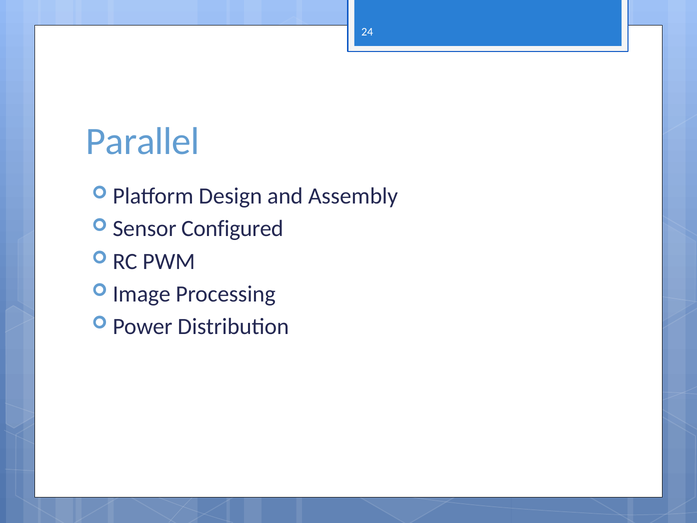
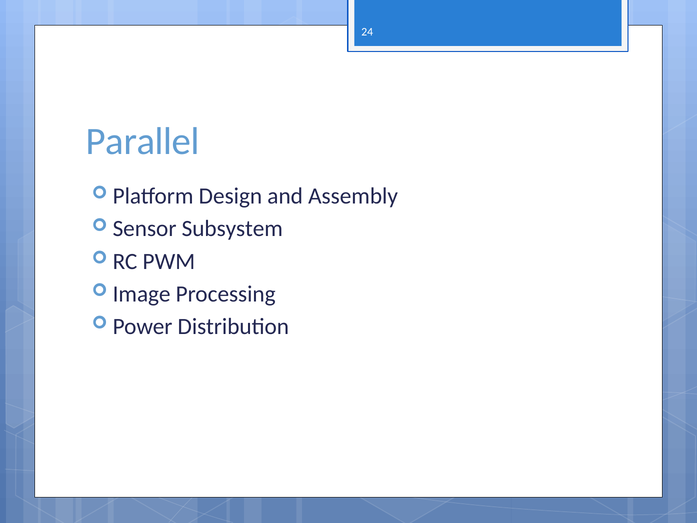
Configured: Configured -> Subsystem
